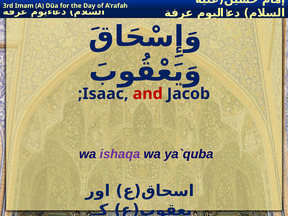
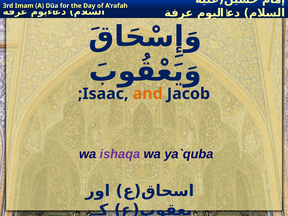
and colour: red -> orange
